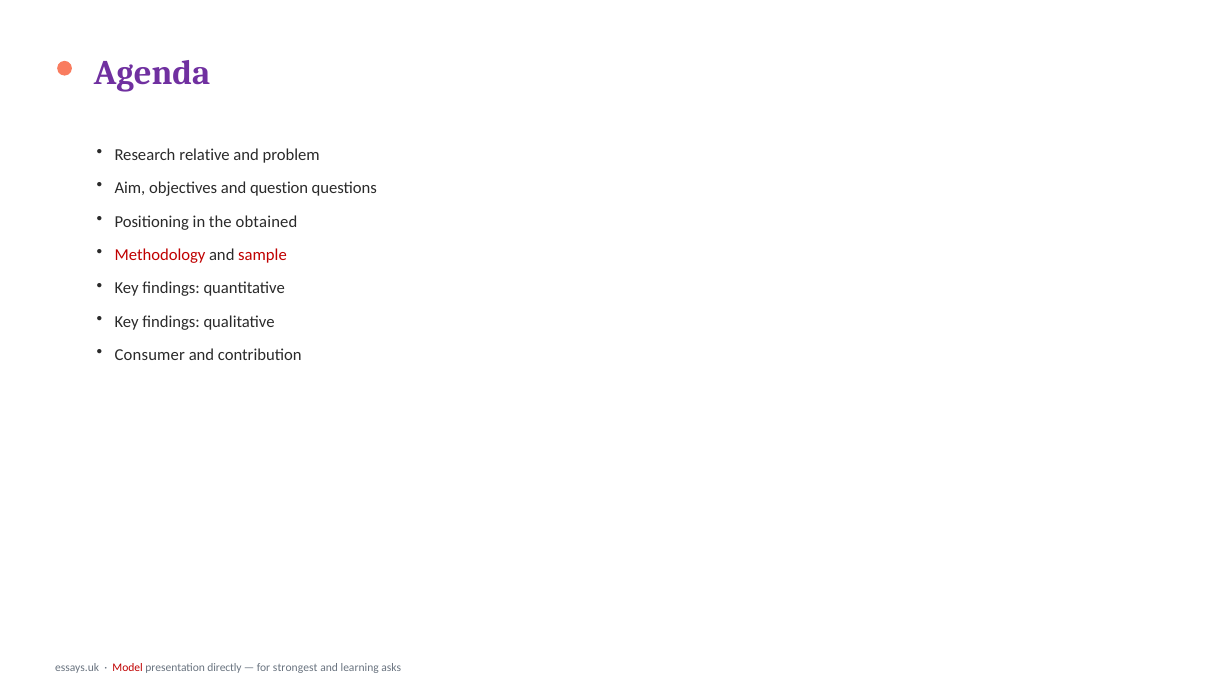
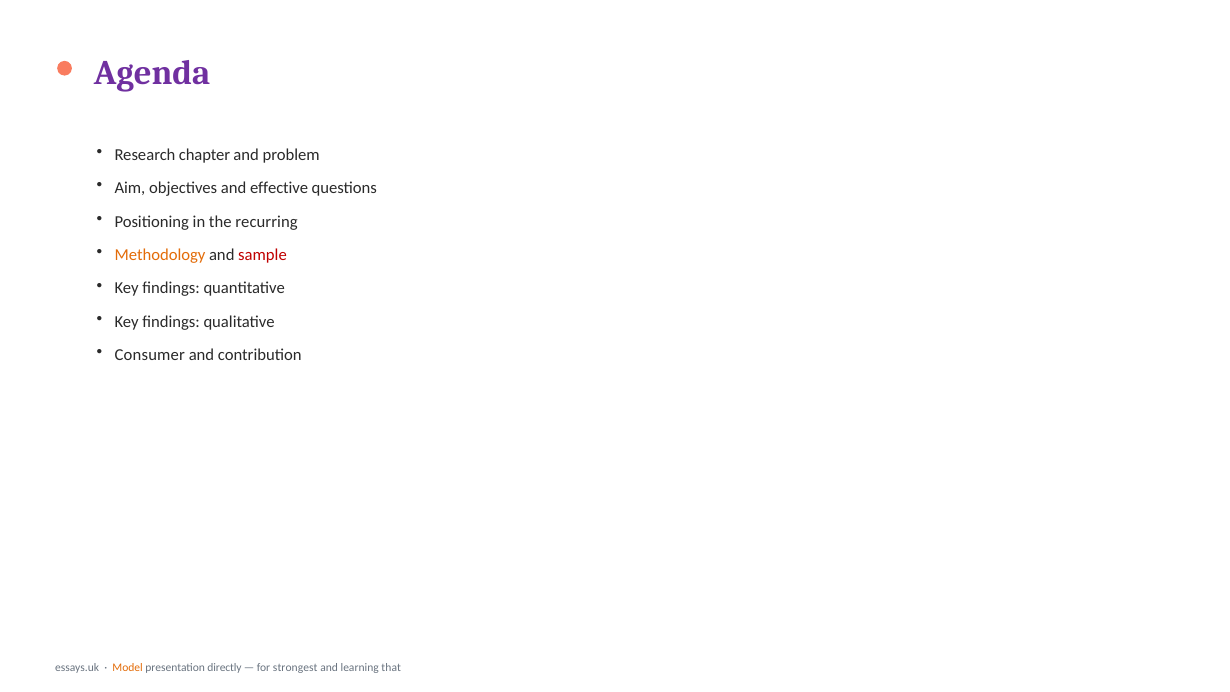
relative: relative -> chapter
question: question -> effective
obtained: obtained -> recurring
Methodology colour: red -> orange
Model colour: red -> orange
asks: asks -> that
